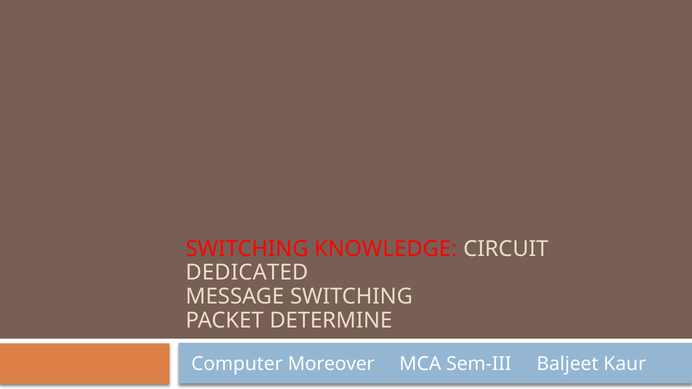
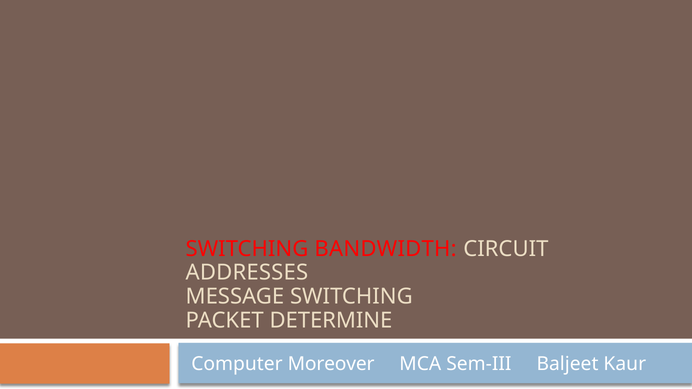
KNOWLEDGE: KNOWLEDGE -> BANDWIDTH
DEDICATED: DEDICATED -> ADDRESSES
